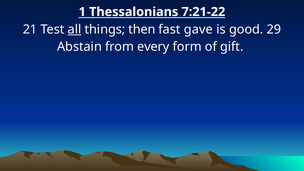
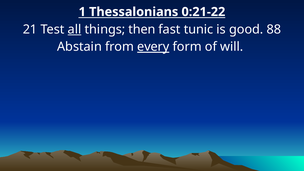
7:21-22: 7:21-22 -> 0:21-22
gave: gave -> tunic
29: 29 -> 88
every underline: none -> present
gift: gift -> will
